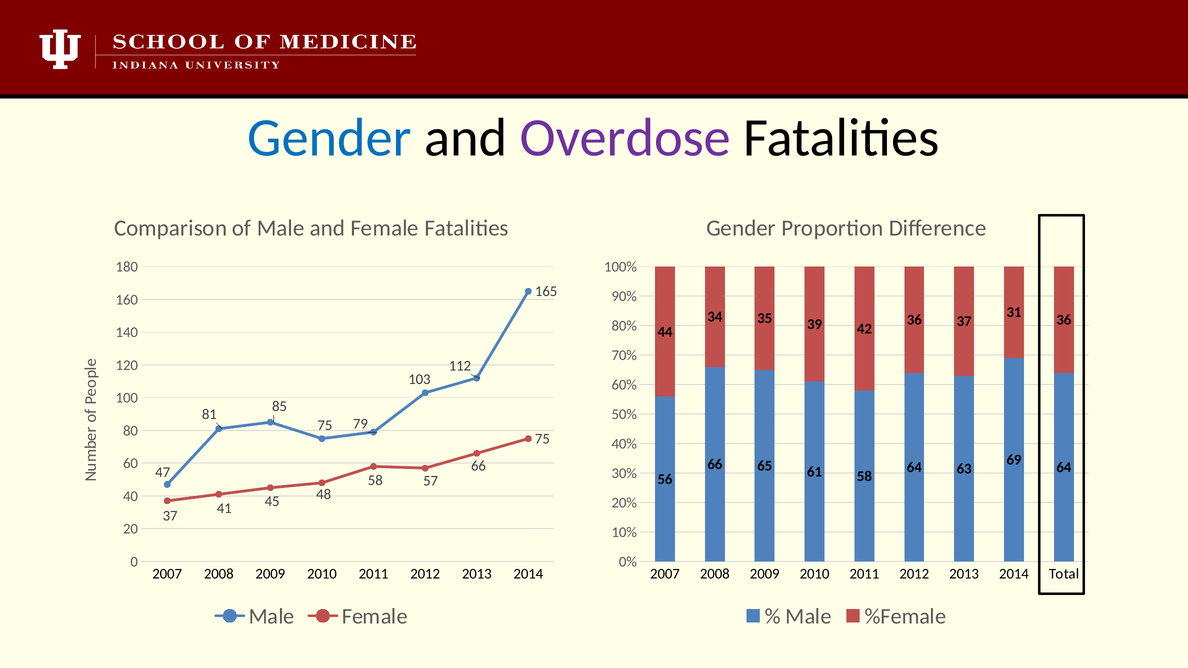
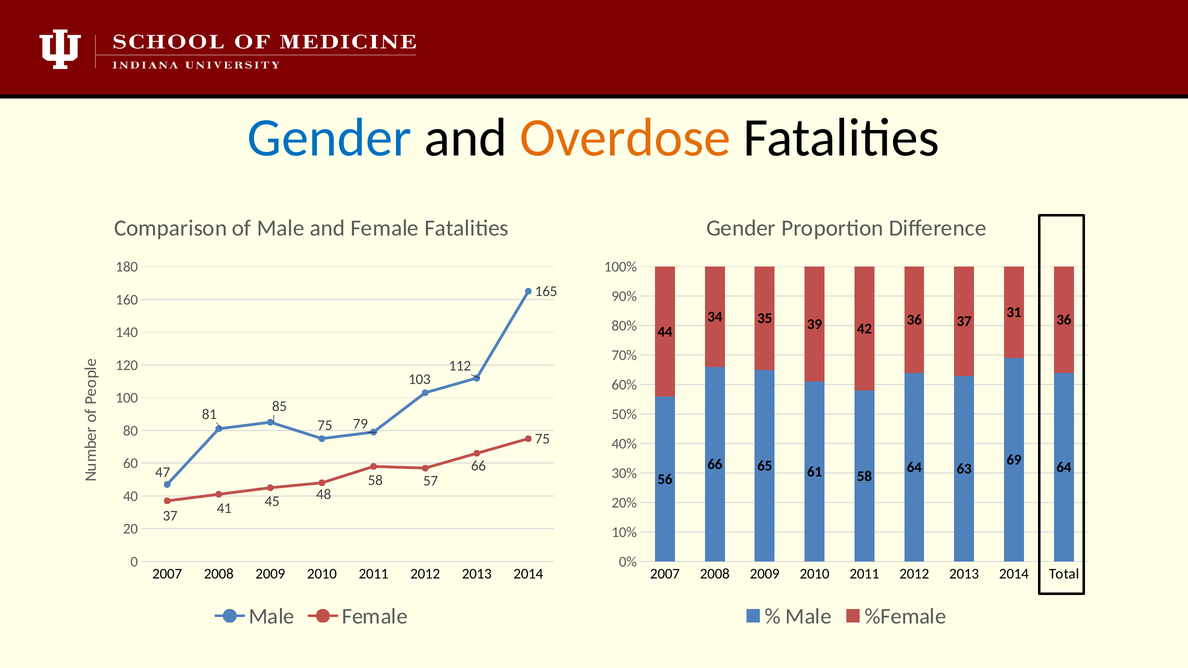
Overdose colour: purple -> orange
